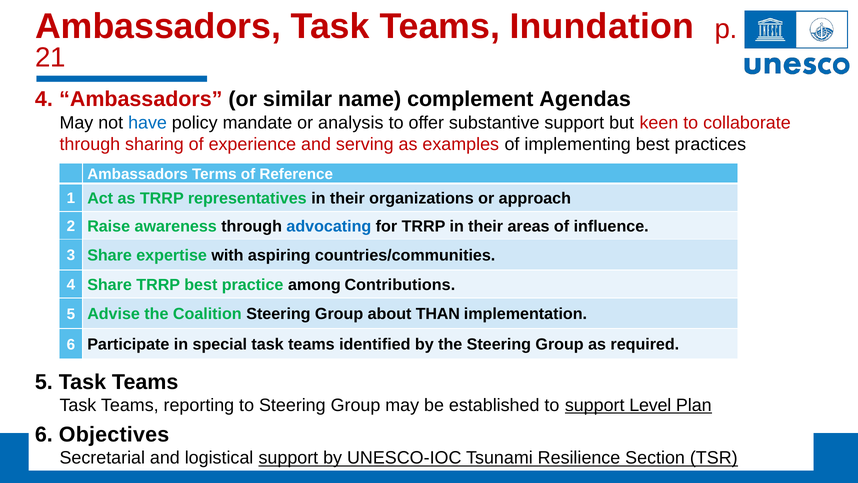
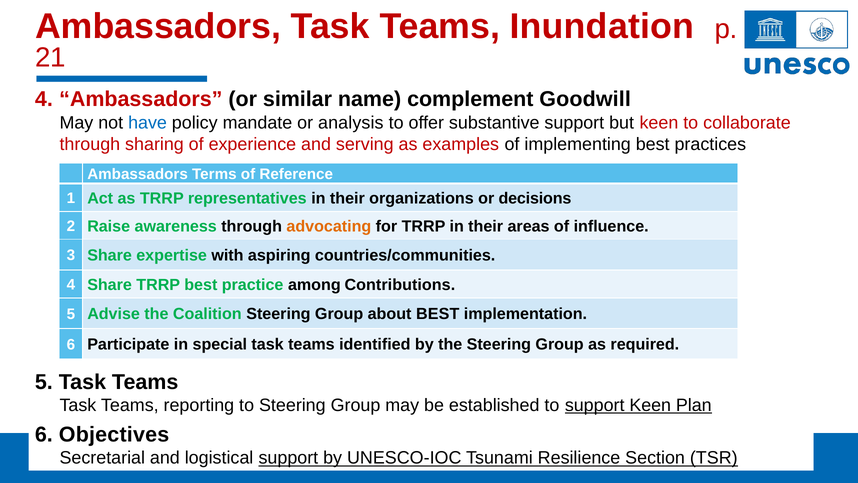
Agendas: Agendas -> Goodwill
approach: approach -> decisions
advocating colour: blue -> orange
about THAN: THAN -> BEST
support Level: Level -> Keen
